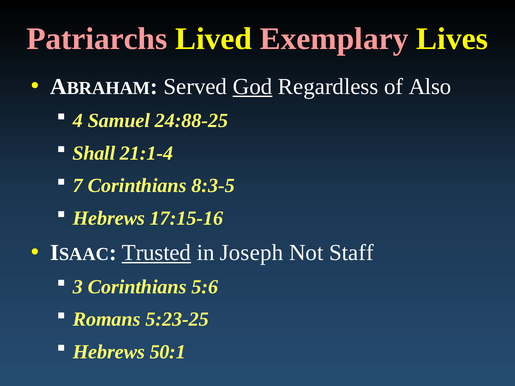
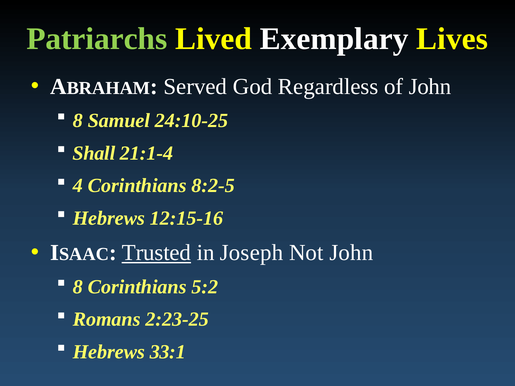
Patriarchs colour: pink -> light green
Exemplary colour: pink -> white
God underline: present -> none
of Also: Also -> John
4 at (78, 121): 4 -> 8
24:88-25: 24:88-25 -> 24:10-25
7: 7 -> 4
8:3-5: 8:3-5 -> 8:2-5
17:15-16: 17:15-16 -> 12:15-16
Not Staff: Staff -> John
3 at (78, 287): 3 -> 8
5:6: 5:6 -> 5:2
5:23-25: 5:23-25 -> 2:23-25
50:1: 50:1 -> 33:1
